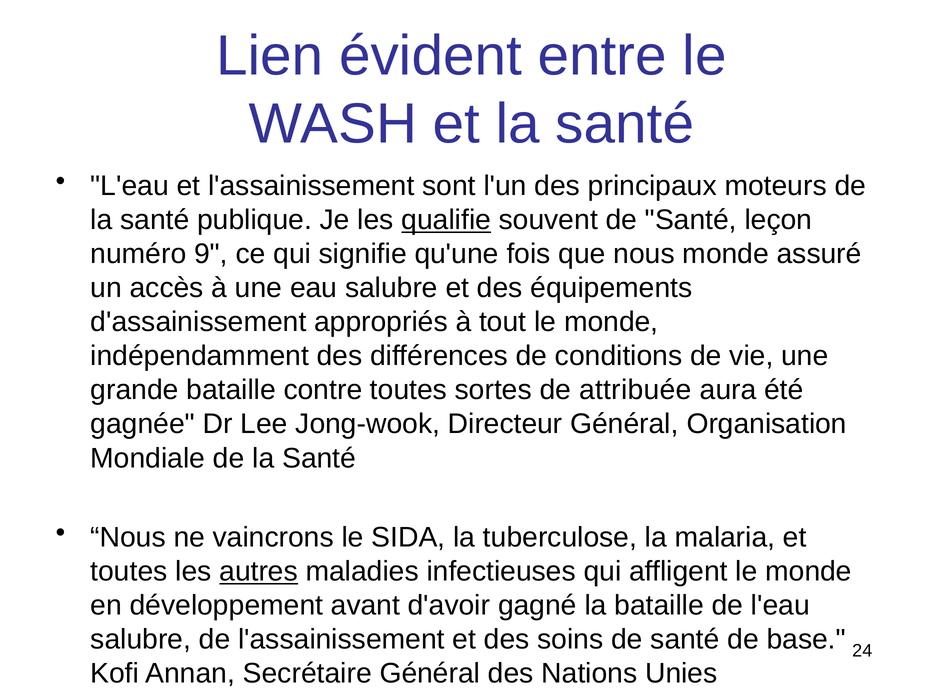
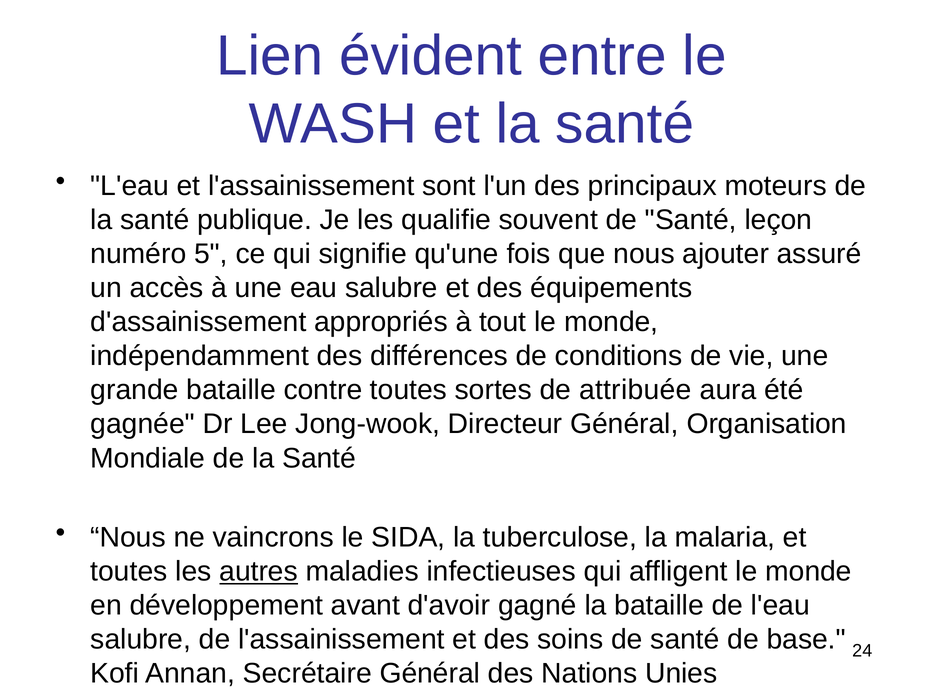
qualifie underline: present -> none
9: 9 -> 5
nous monde: monde -> ajouter
